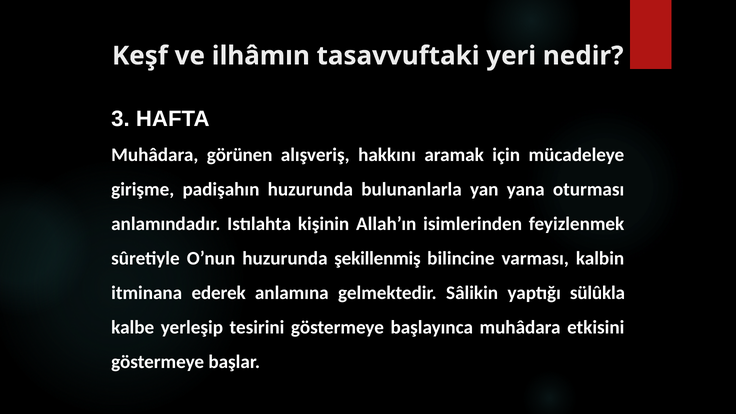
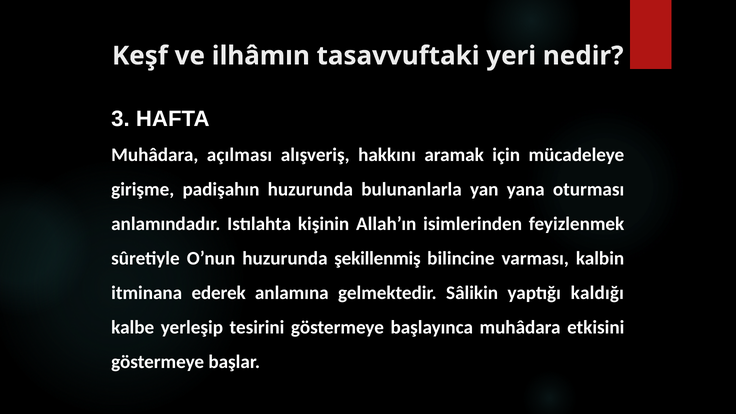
görünen: görünen -> açılması
sülûkla: sülûkla -> kaldığı
